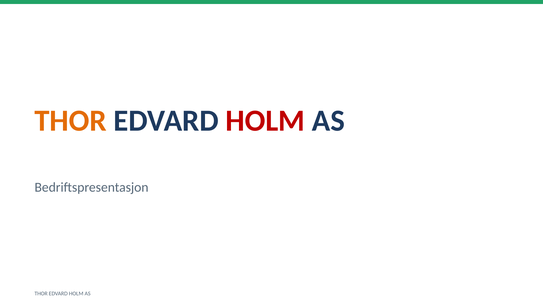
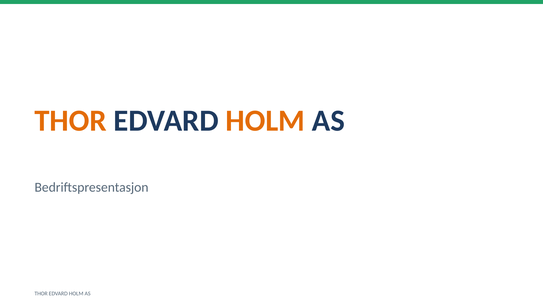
HOLM at (265, 120) colour: red -> orange
